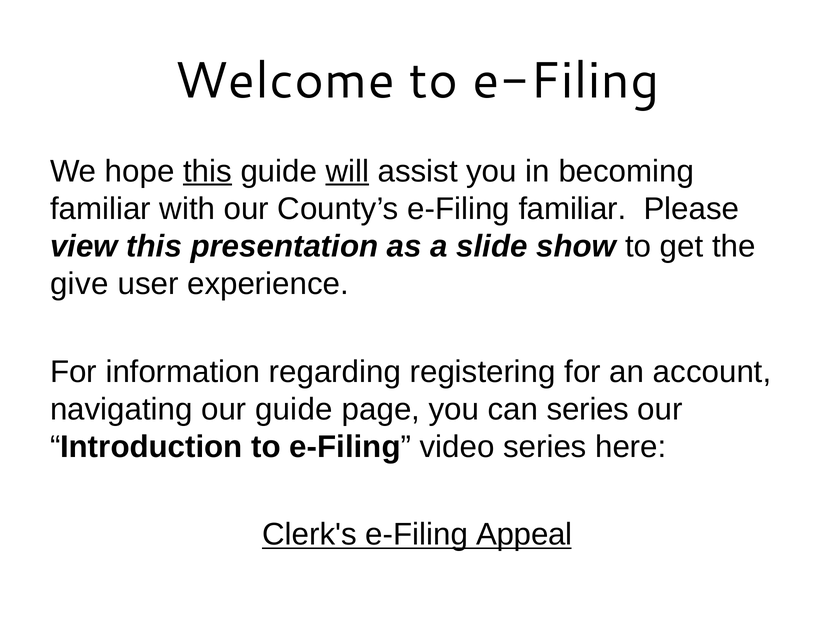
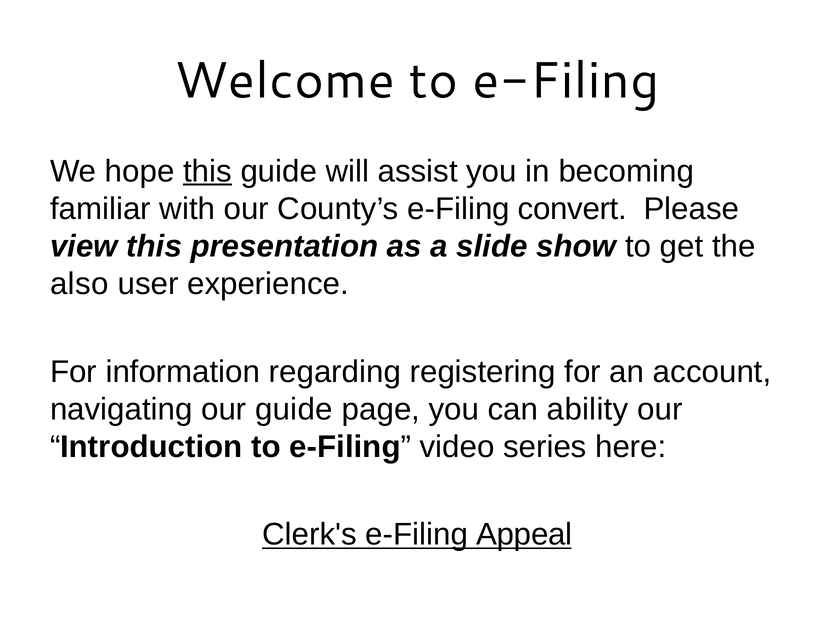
will underline: present -> none
e-Filing familiar: familiar -> convert
give: give -> also
can series: series -> ability
